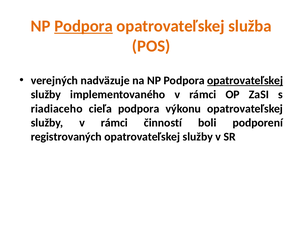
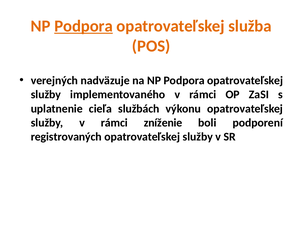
opatrovateľskej at (245, 80) underline: present -> none
riadiaceho: riadiaceho -> uplatnenie
cieľa podpora: podpora -> službách
činností: činností -> zníženie
